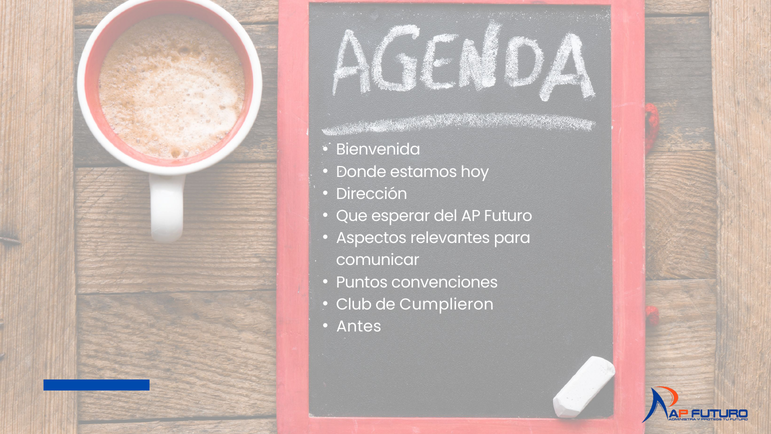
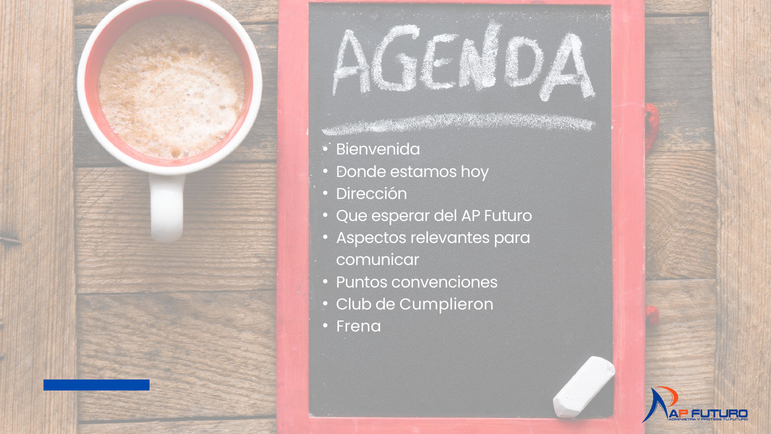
Antes: Antes -> Frena
